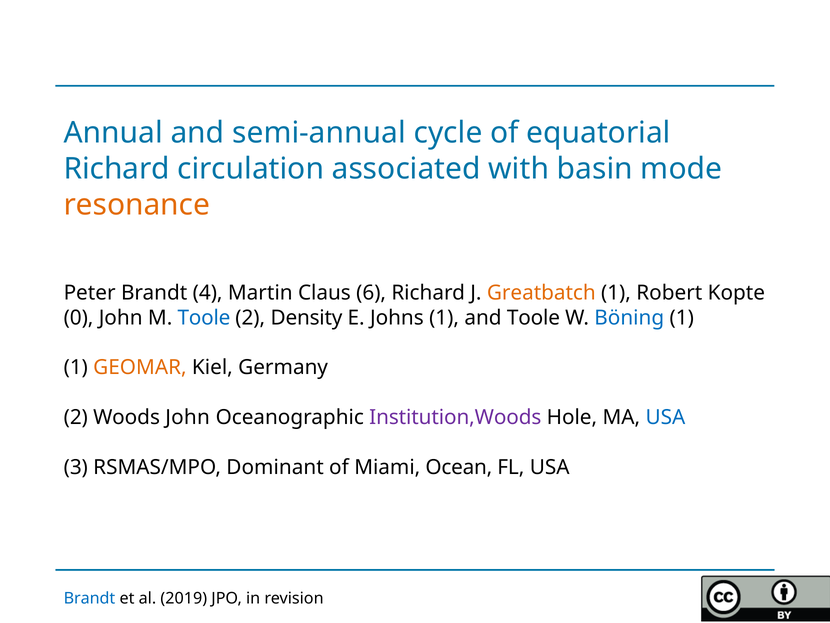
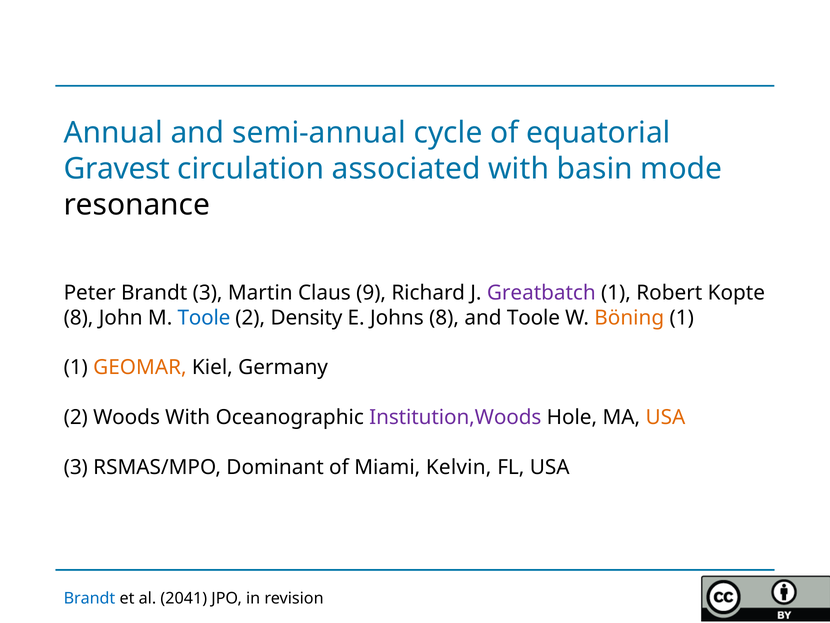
Richard at (117, 169): Richard -> Gravest
resonance colour: orange -> black
Brandt 4: 4 -> 3
6: 6 -> 9
Greatbatch colour: orange -> purple
0 at (79, 317): 0 -> 8
Johns 1: 1 -> 8
Böning colour: blue -> orange
Woods John: John -> With
USA at (665, 417) colour: blue -> orange
Ocean: Ocean -> Kelvin
2019: 2019 -> 2041
